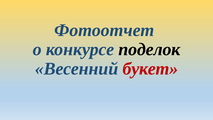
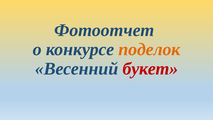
поделок colour: black -> orange
